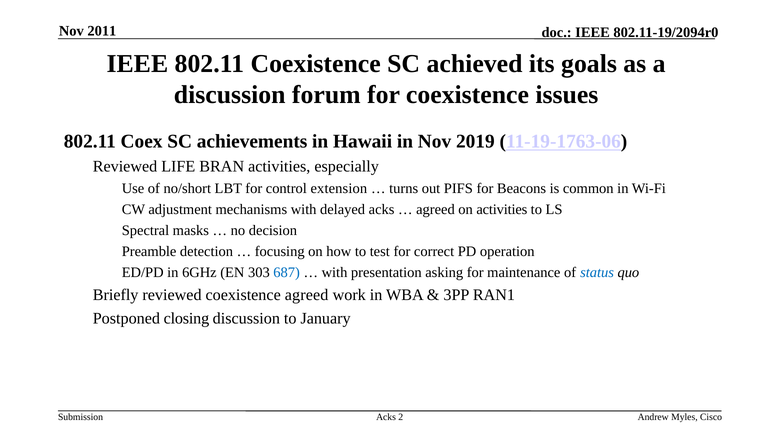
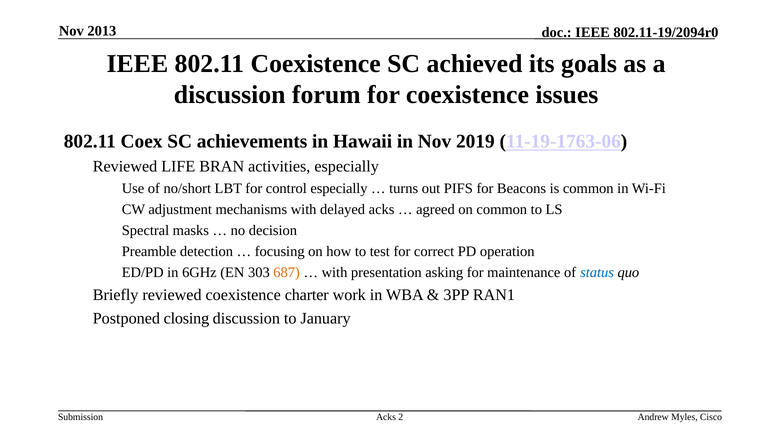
2011: 2011 -> 2013
control extension: extension -> especially
on activities: activities -> common
687 colour: blue -> orange
coexistence agreed: agreed -> charter
